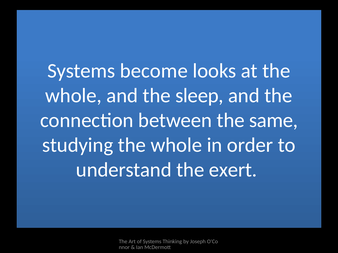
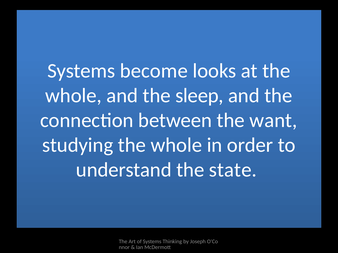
same: same -> want
exert: exert -> state
